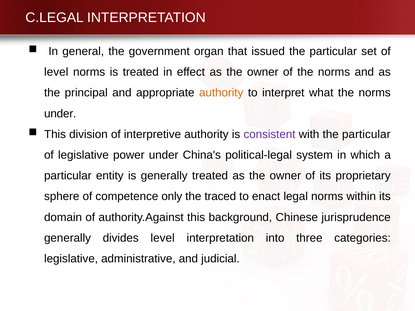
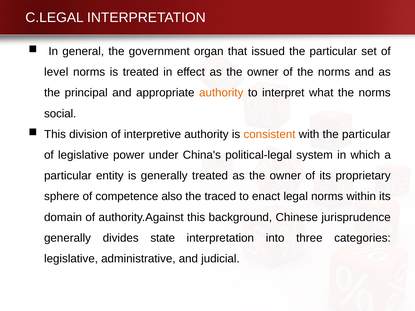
under at (60, 114): under -> social
consistent colour: purple -> orange
only: only -> also
divides level: level -> state
